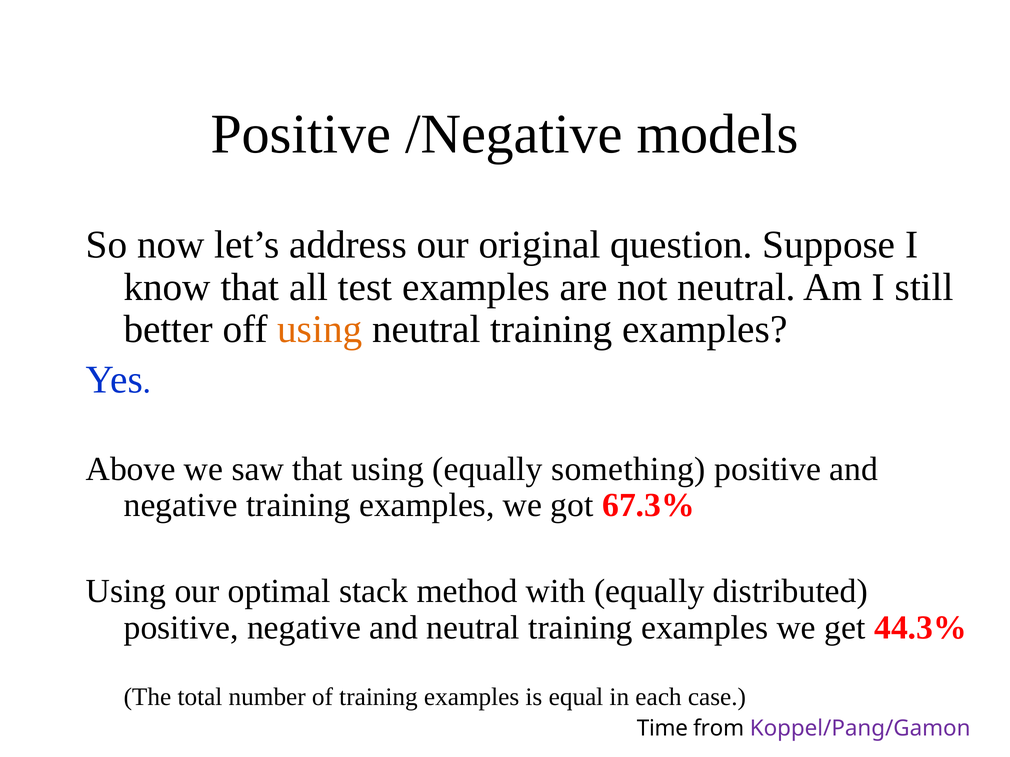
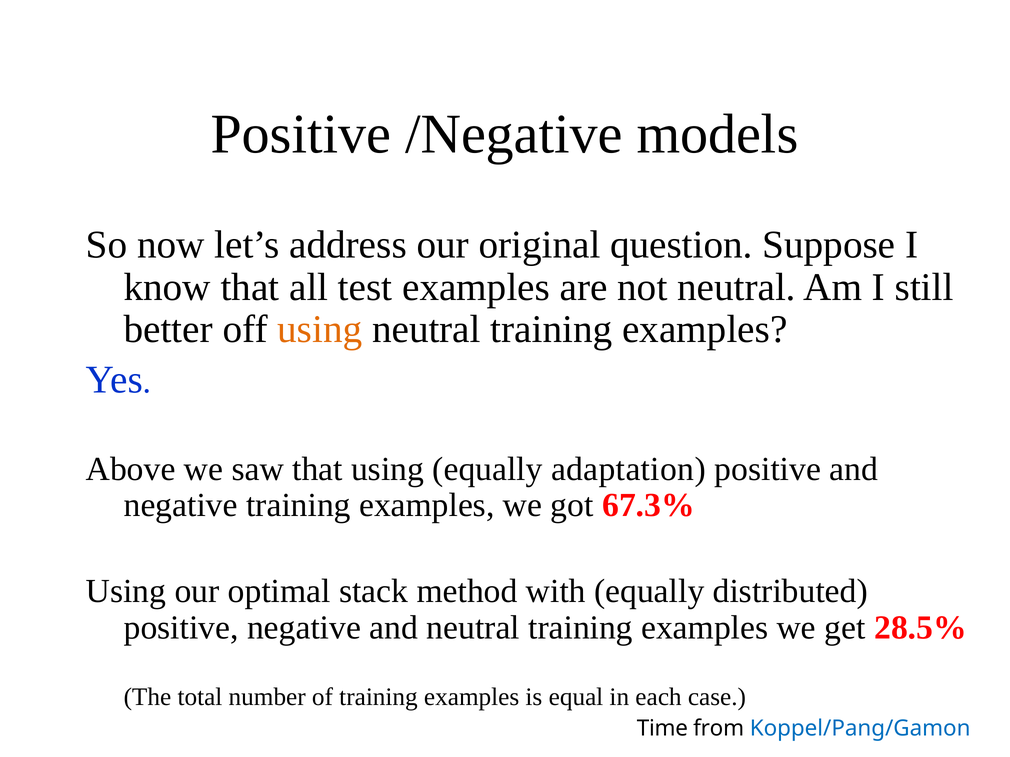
something: something -> adaptation
44.3%: 44.3% -> 28.5%
Koppel/Pang/Gamon colour: purple -> blue
